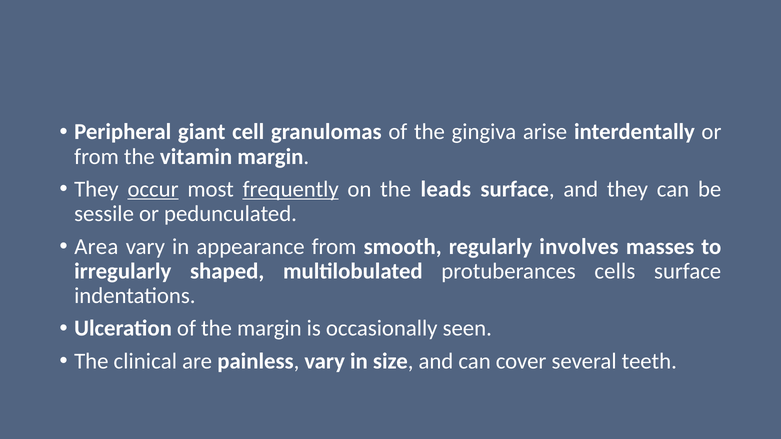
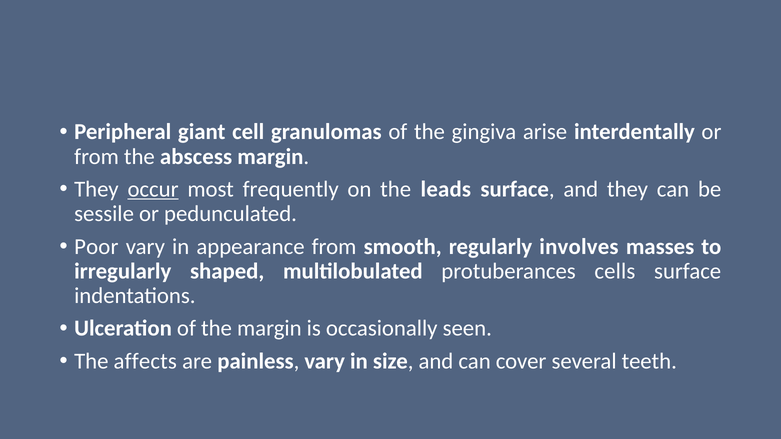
vitamin: vitamin -> abscess
frequently underline: present -> none
Area: Area -> Poor
clinical: clinical -> affects
